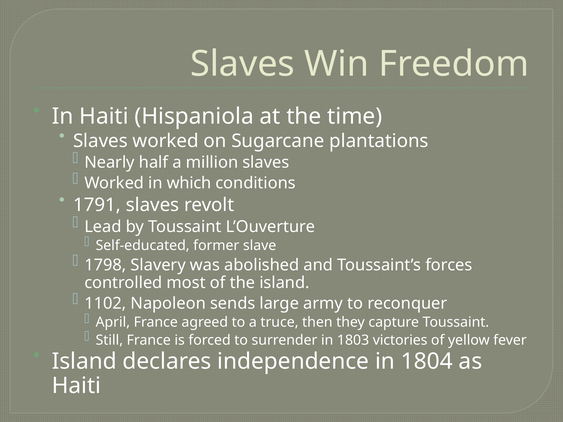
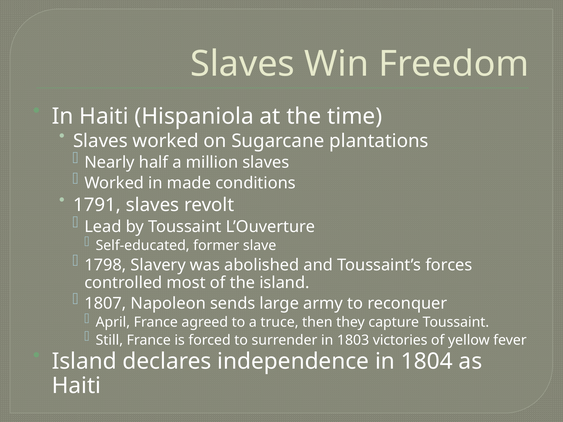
which: which -> made
1102: 1102 -> 1807
